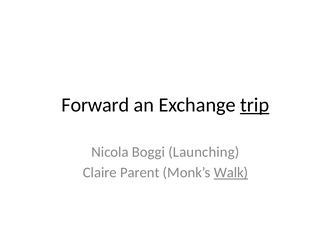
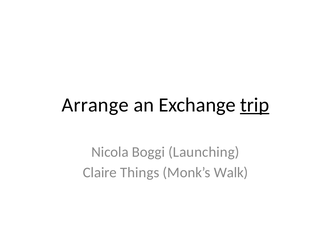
Forward: Forward -> Arrange
Parent: Parent -> Things
Walk underline: present -> none
